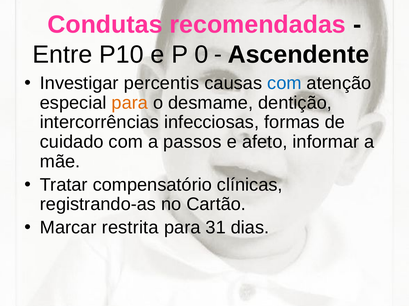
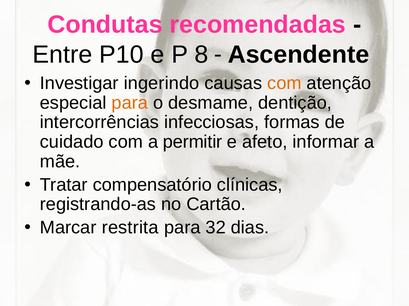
0: 0 -> 8
percentis: percentis -> ingerindo
com at (284, 83) colour: blue -> orange
passos: passos -> permitir
31: 31 -> 32
